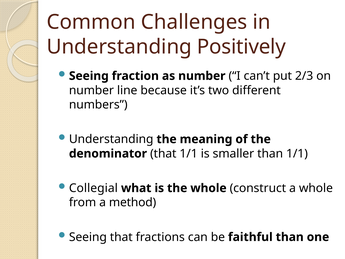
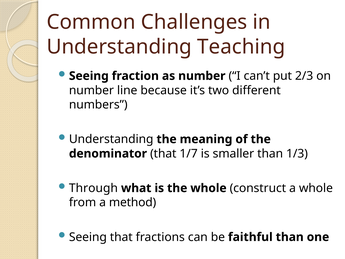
Positively: Positively -> Teaching
that 1/1: 1/1 -> 1/7
than 1/1: 1/1 -> 1/3
Collegial: Collegial -> Through
